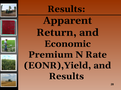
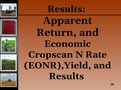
Premium: Premium -> Cropscan
